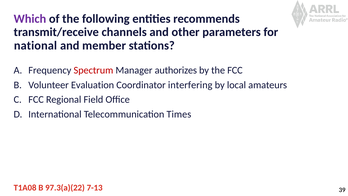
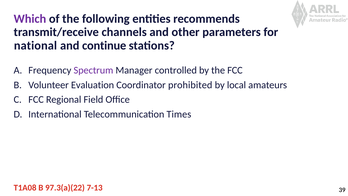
member: member -> continue
Spectrum colour: red -> purple
authorizes: authorizes -> controlled
interfering: interfering -> prohibited
